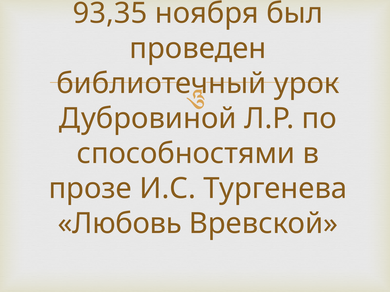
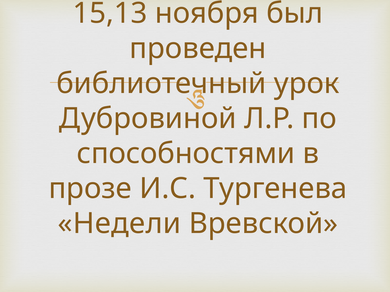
93,35: 93,35 -> 15,13
Любовь: Любовь -> Недели
